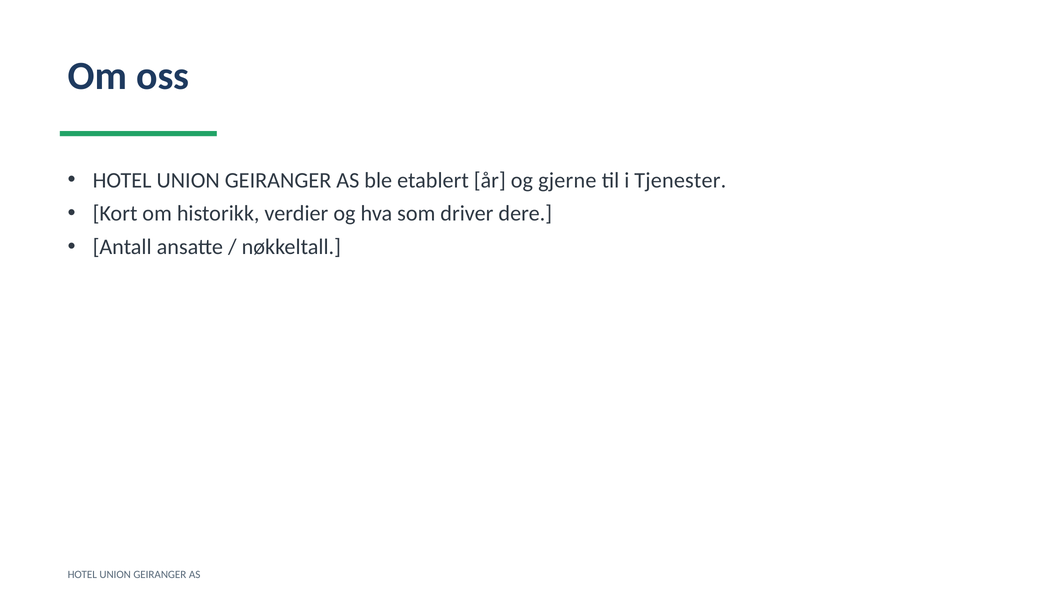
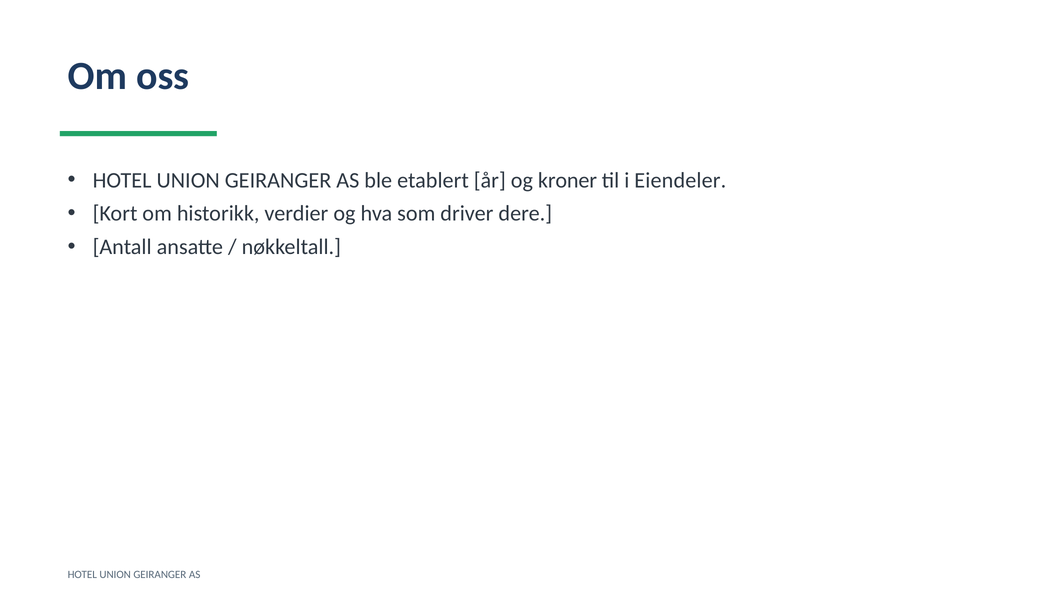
gjerne: gjerne -> kroner
Tjenester: Tjenester -> Eiendeler
